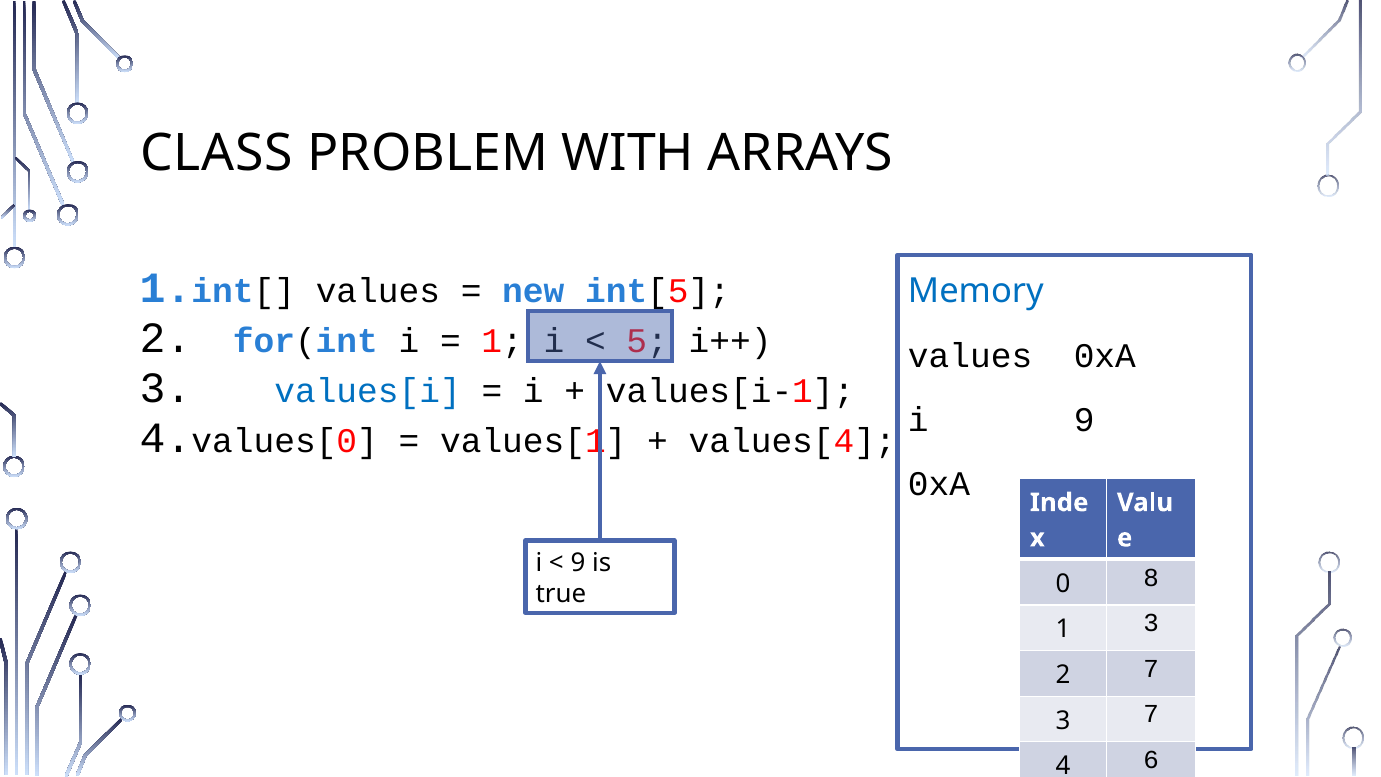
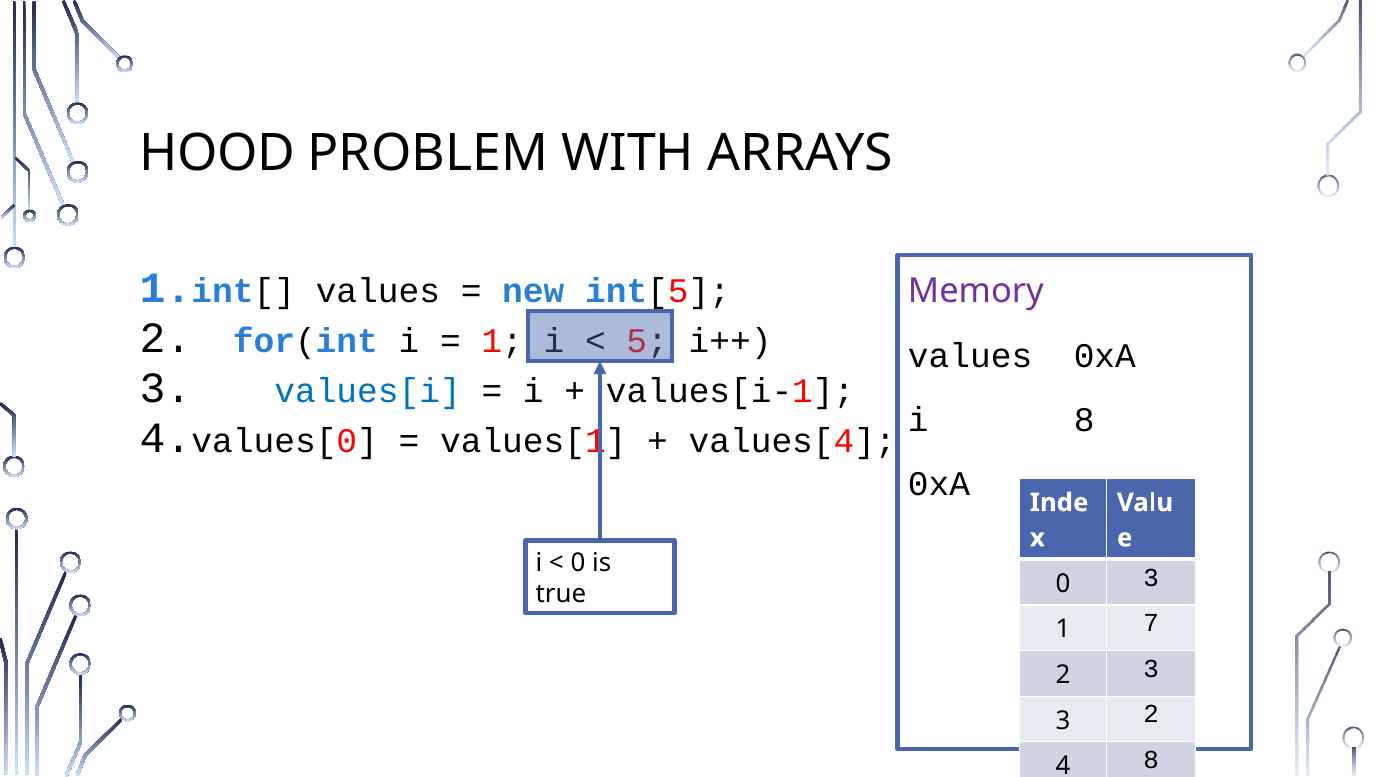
CLASS: CLASS -> HOOD
Memory colour: blue -> purple
i 9: 9 -> 8
9 at (578, 563): 9 -> 0
0 8: 8 -> 3
1 3: 3 -> 7
2 7: 7 -> 3
3 7: 7 -> 2
6 at (1151, 760): 6 -> 8
